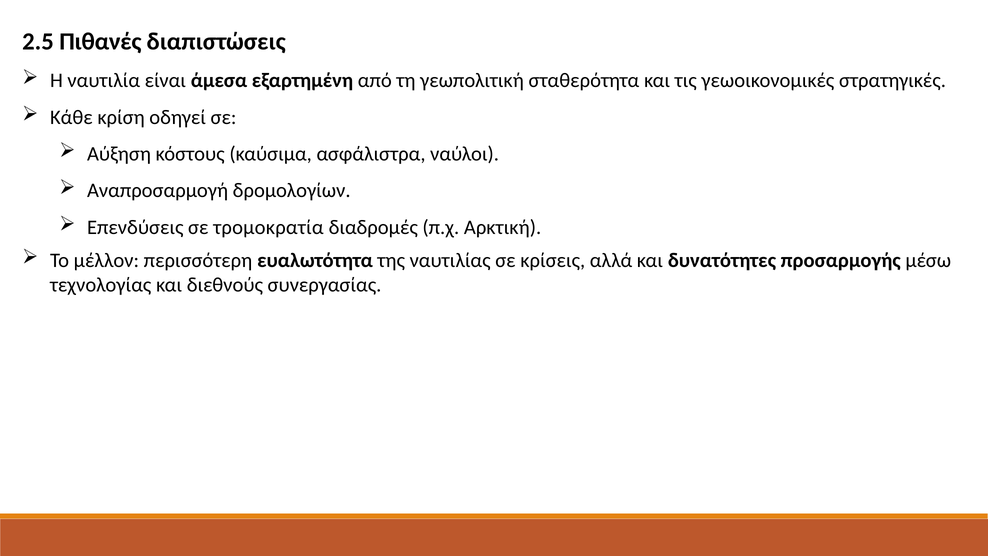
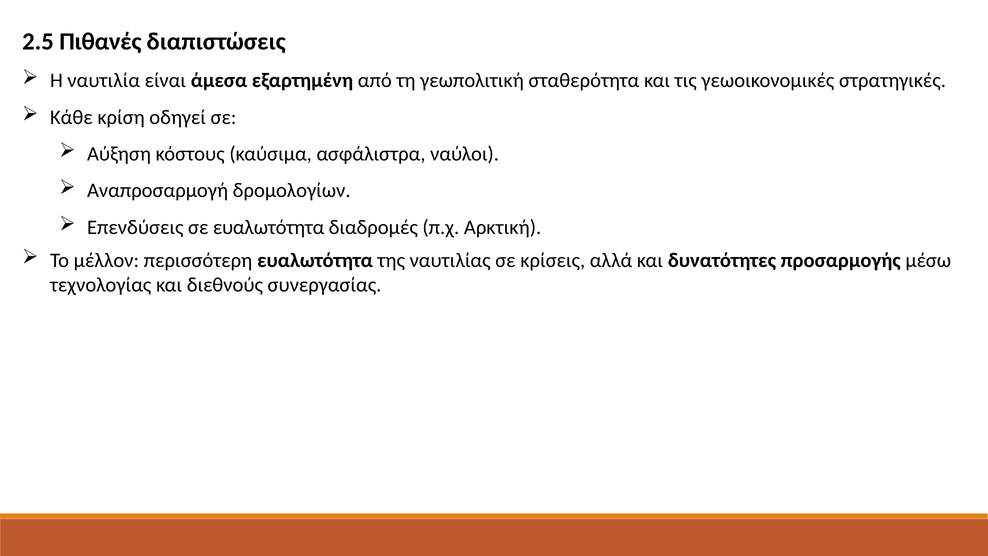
σε τρομοκρατία: τρομοκρατία -> ευαλωτότητα
